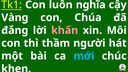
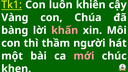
nghĩa: nghĩa -> khiên
đắng: đắng -> bàng
mới colour: light blue -> pink
